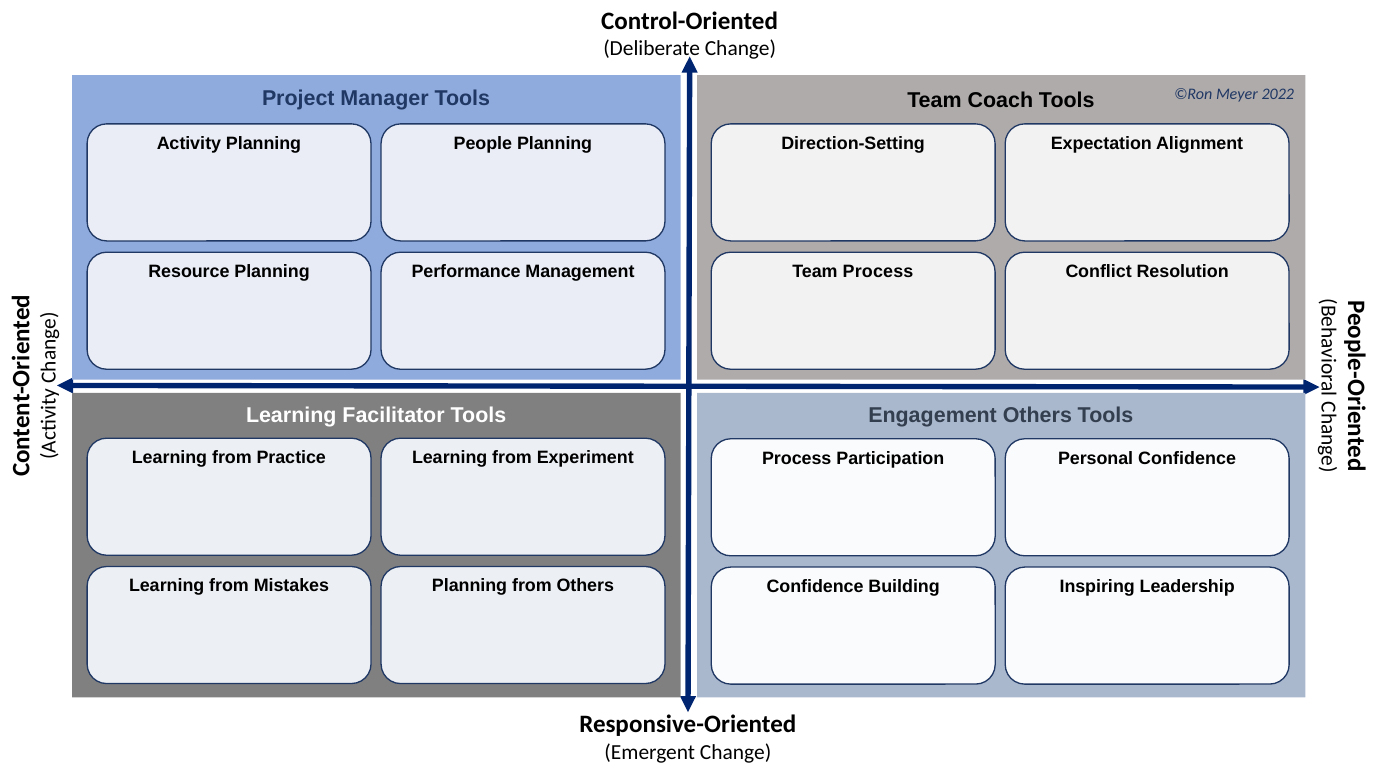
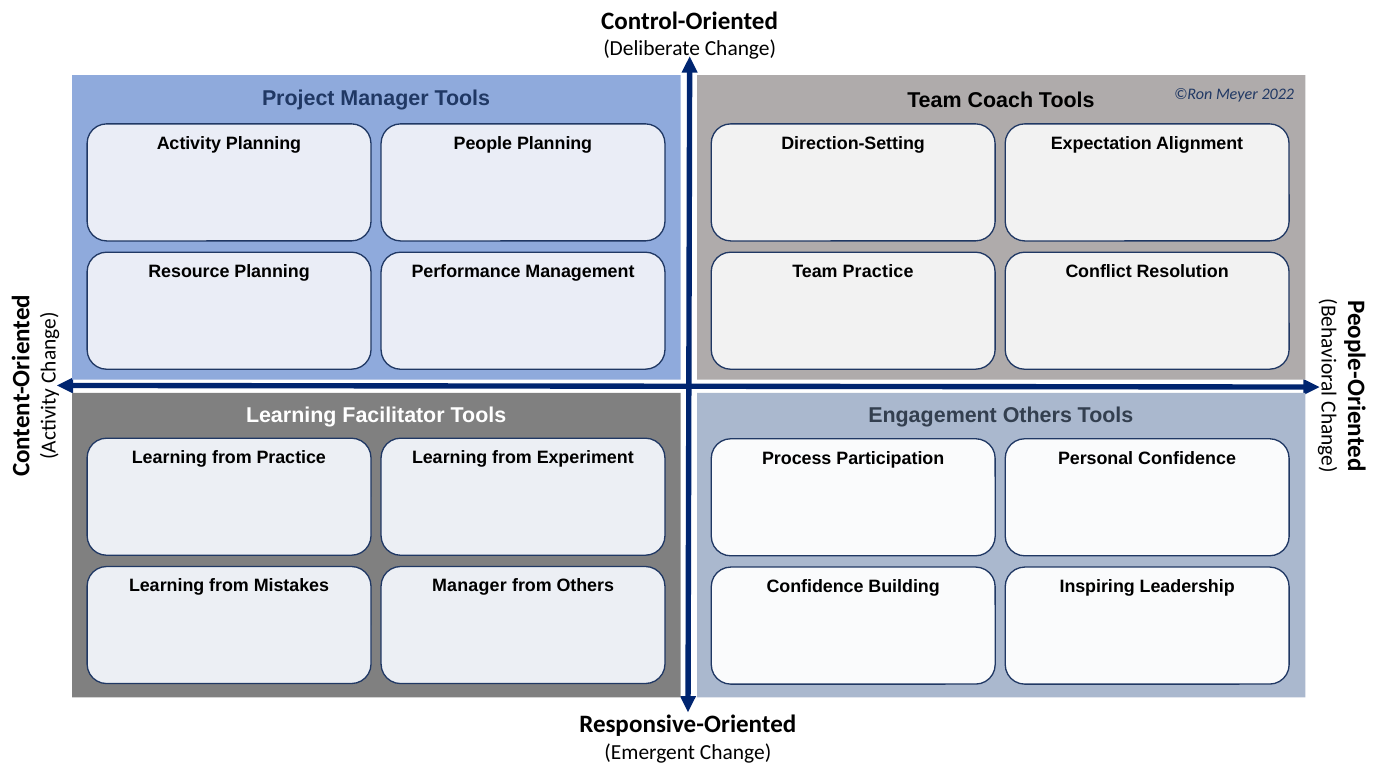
Team Process: Process -> Practice
Mistakes Planning: Planning -> Manager
